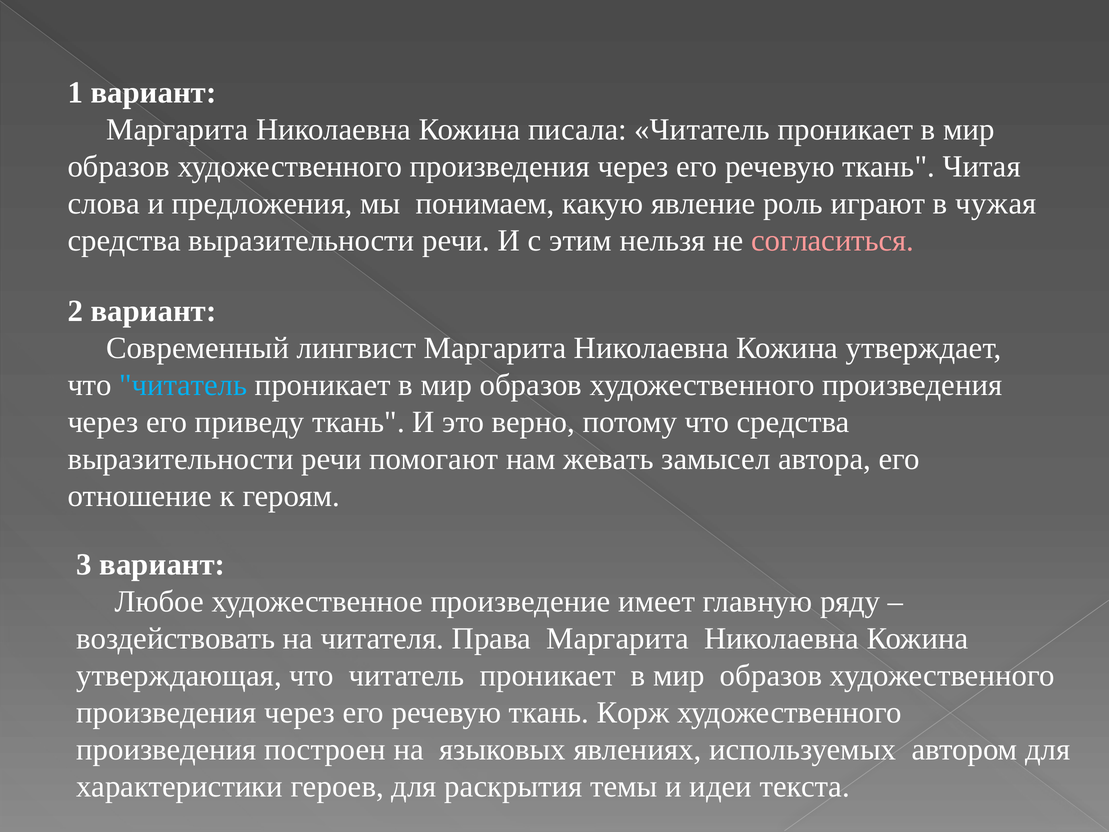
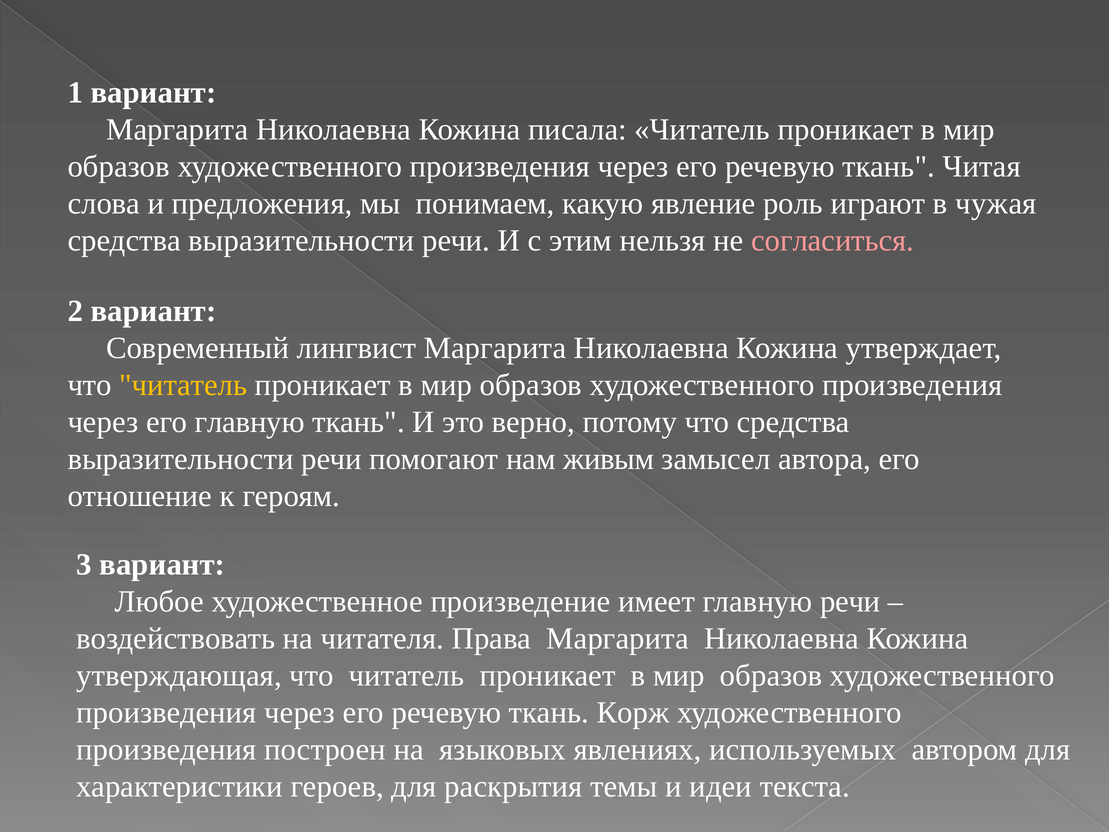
читатель at (183, 385) colour: light blue -> yellow
его приведу: приведу -> главную
жевать: жевать -> живым
главную ряду: ряду -> речи
